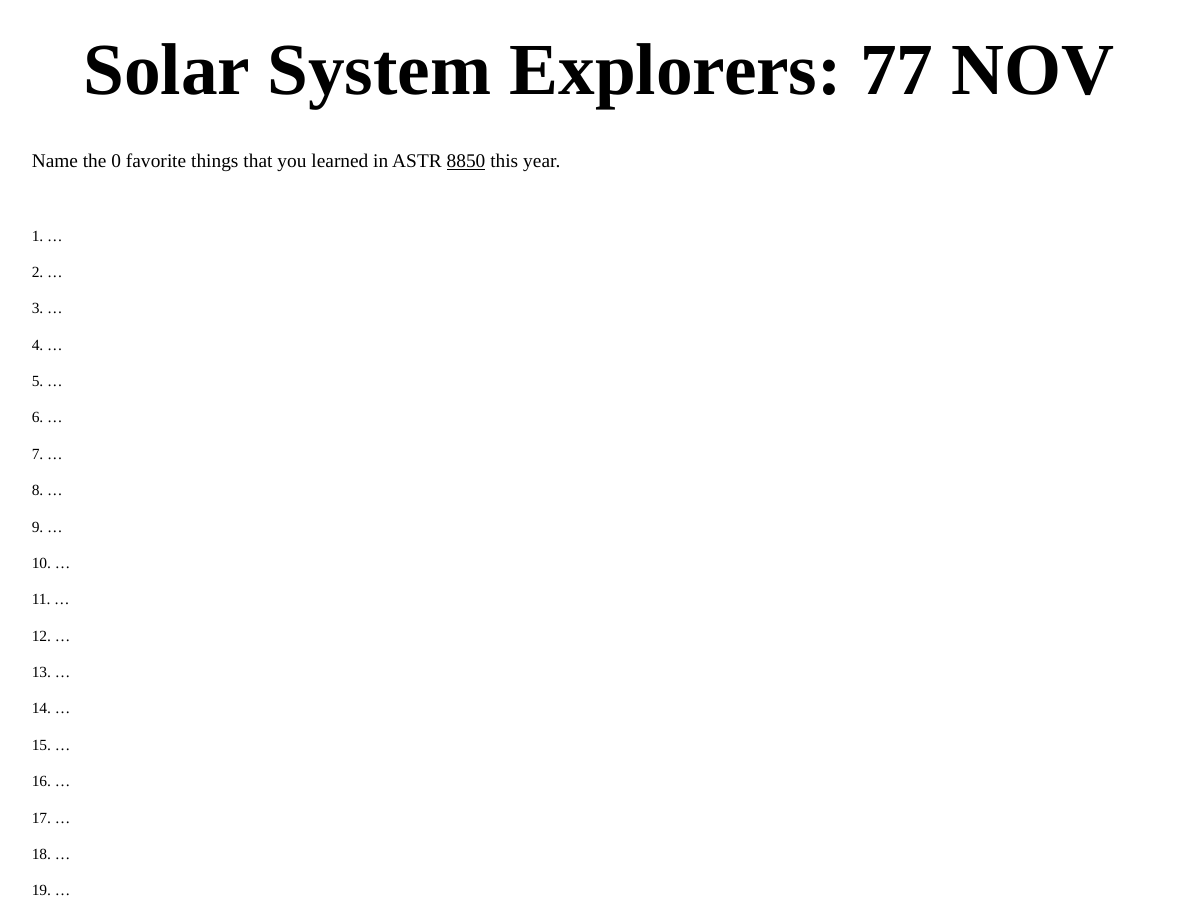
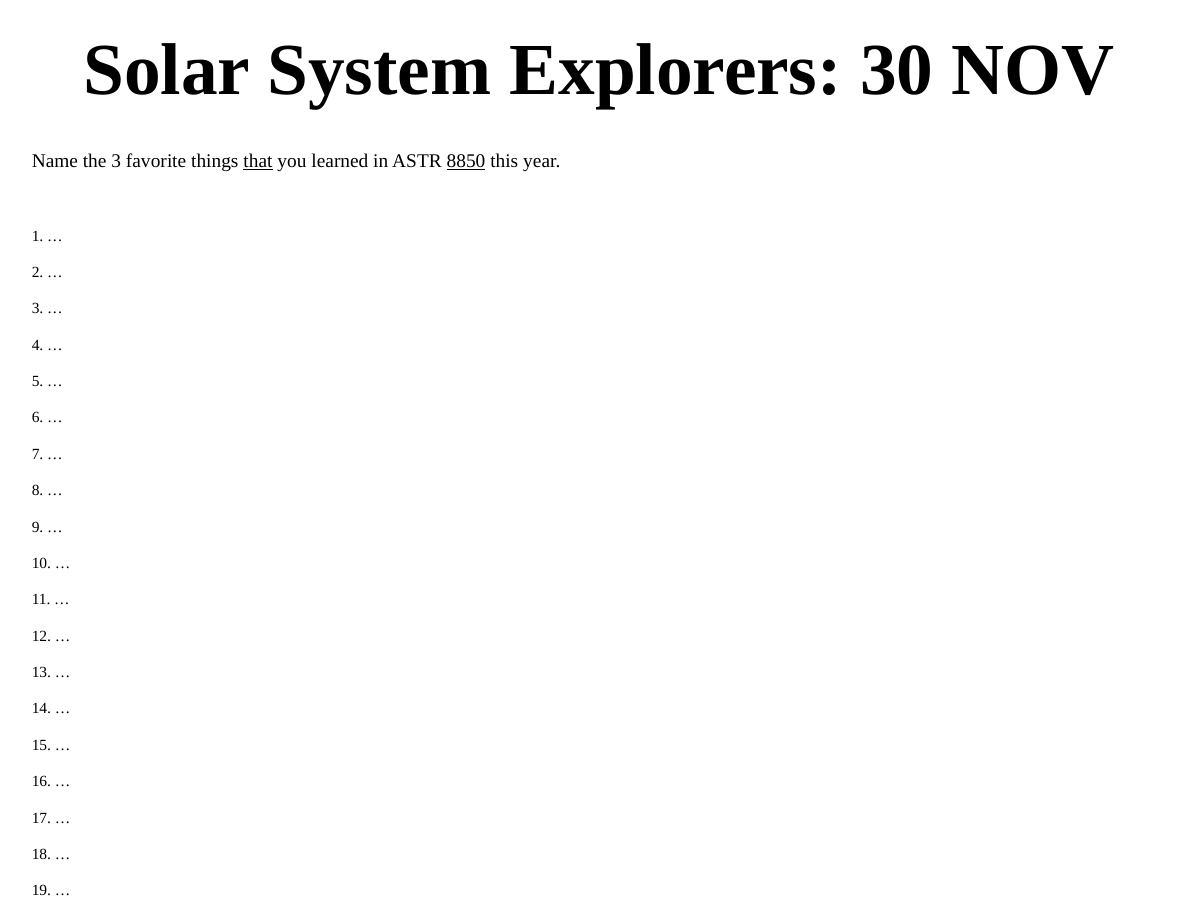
77: 77 -> 30
the 0: 0 -> 3
that underline: none -> present
